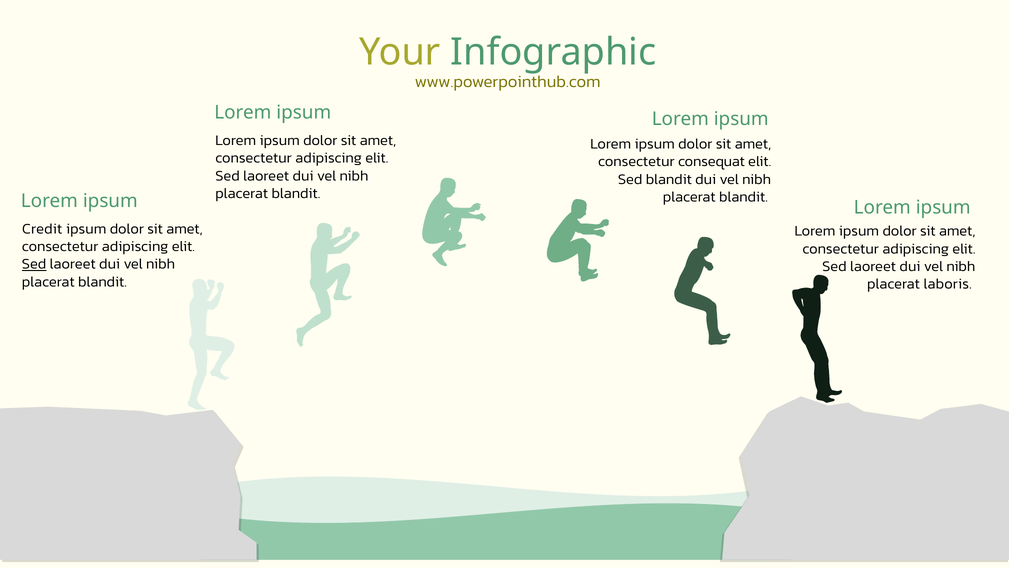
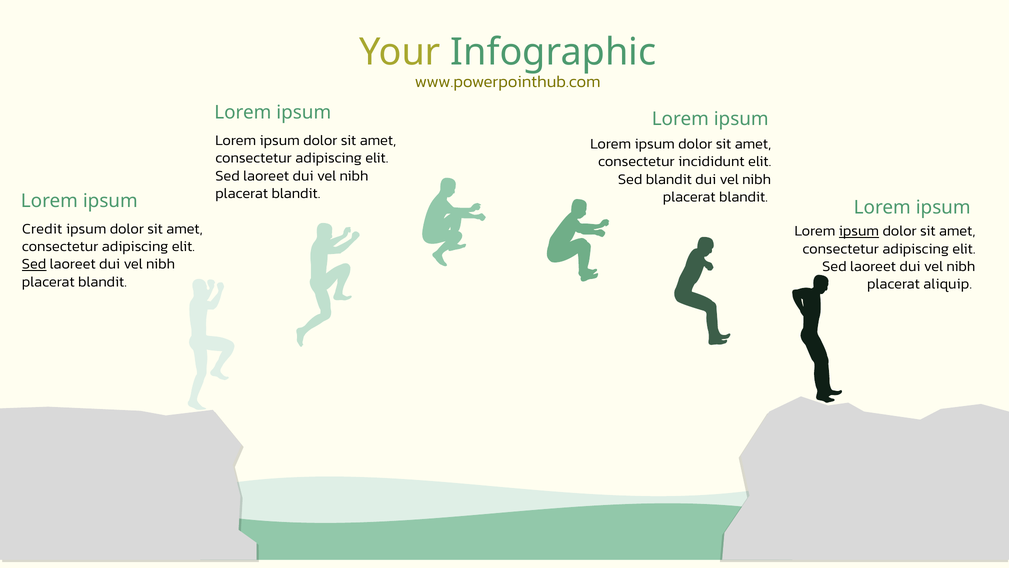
consequat: consequat -> incididunt
ipsum at (859, 231) underline: none -> present
laboris: laboris -> aliquip
